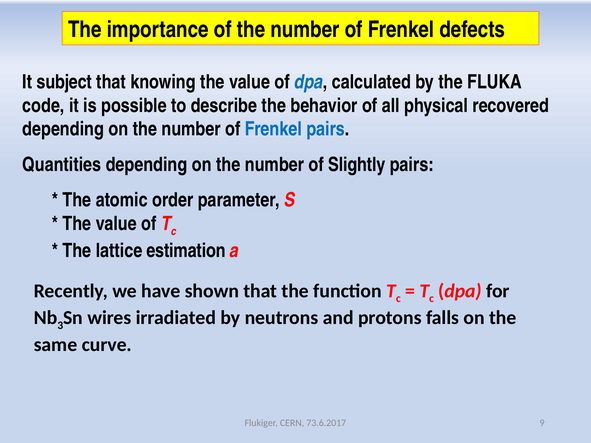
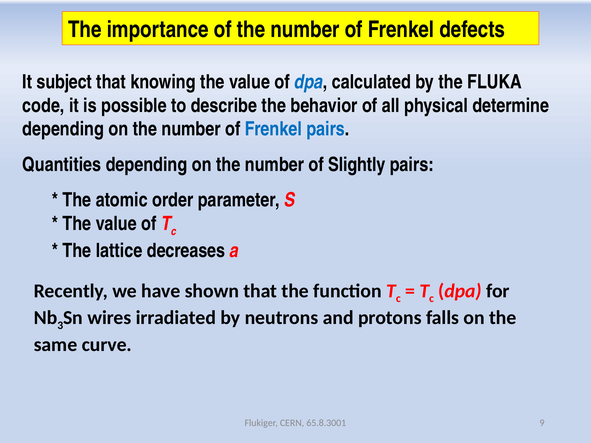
recovered: recovered -> determine
estimation: estimation -> decreases
73.6.2017: 73.6.2017 -> 65.8.3001
